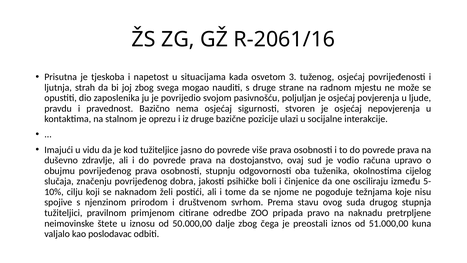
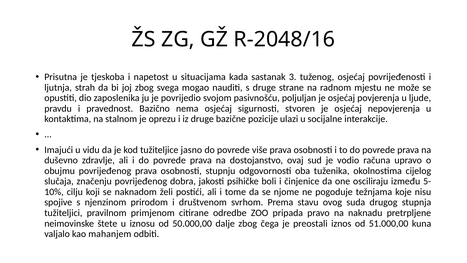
R-2061/16: R-2061/16 -> R-2048/16
osvetom: osvetom -> sastanak
poslodavac: poslodavac -> mahanjem
